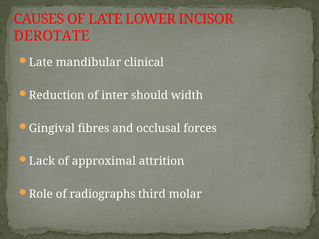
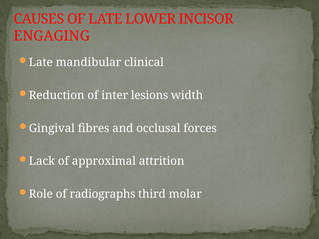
DEROTATE: DEROTATE -> ENGAGING
should: should -> lesions
